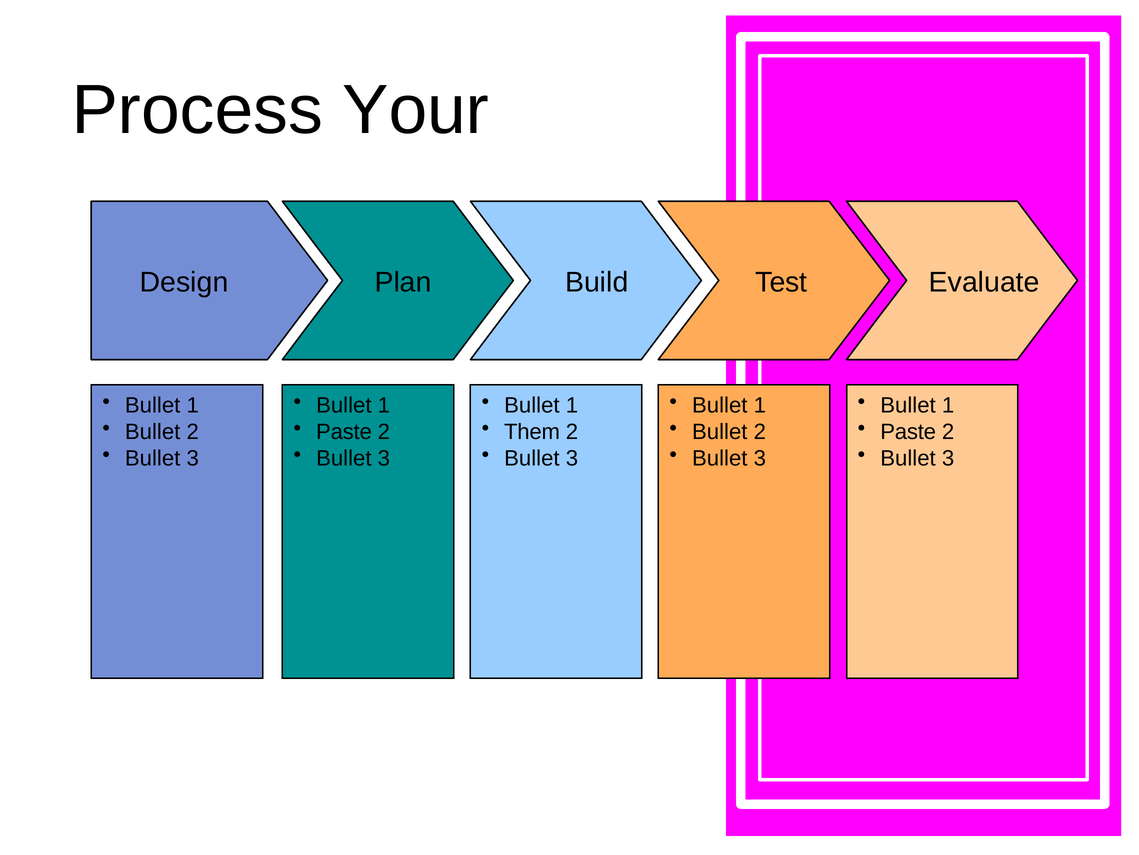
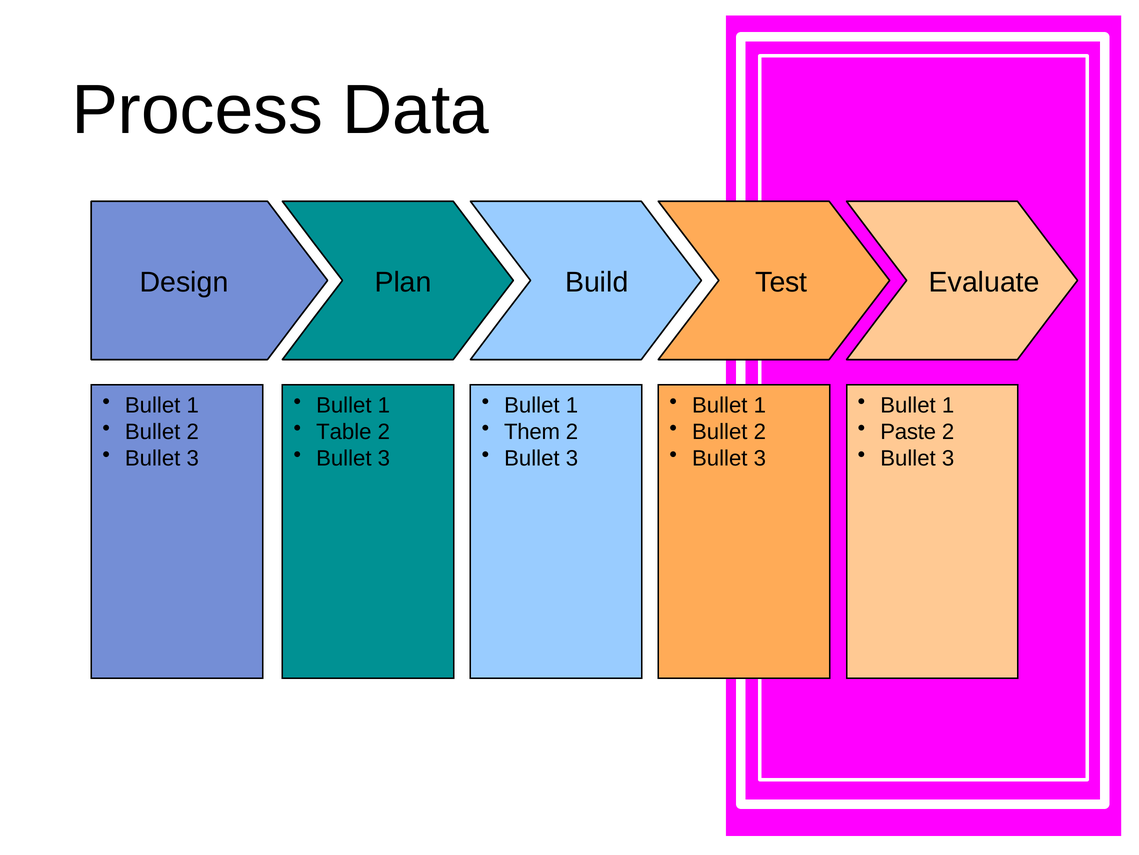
Your: Your -> Data
Paste at (344, 432): Paste -> Table
